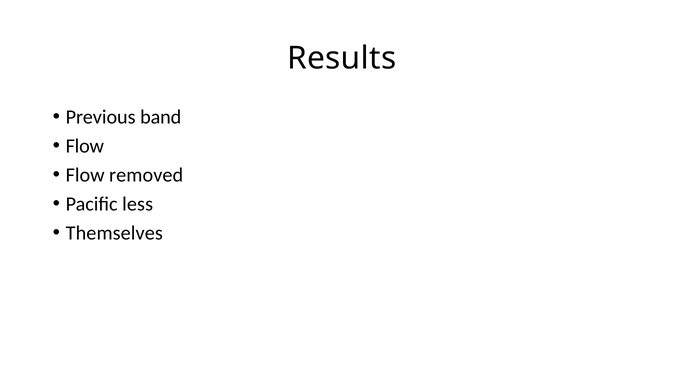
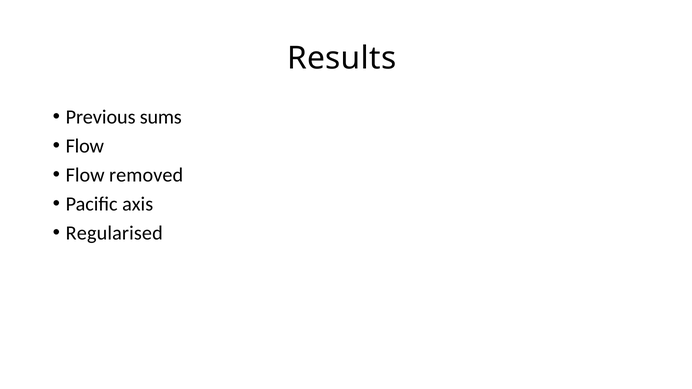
band: band -> sums
less: less -> axis
Themselves: Themselves -> Regularised
